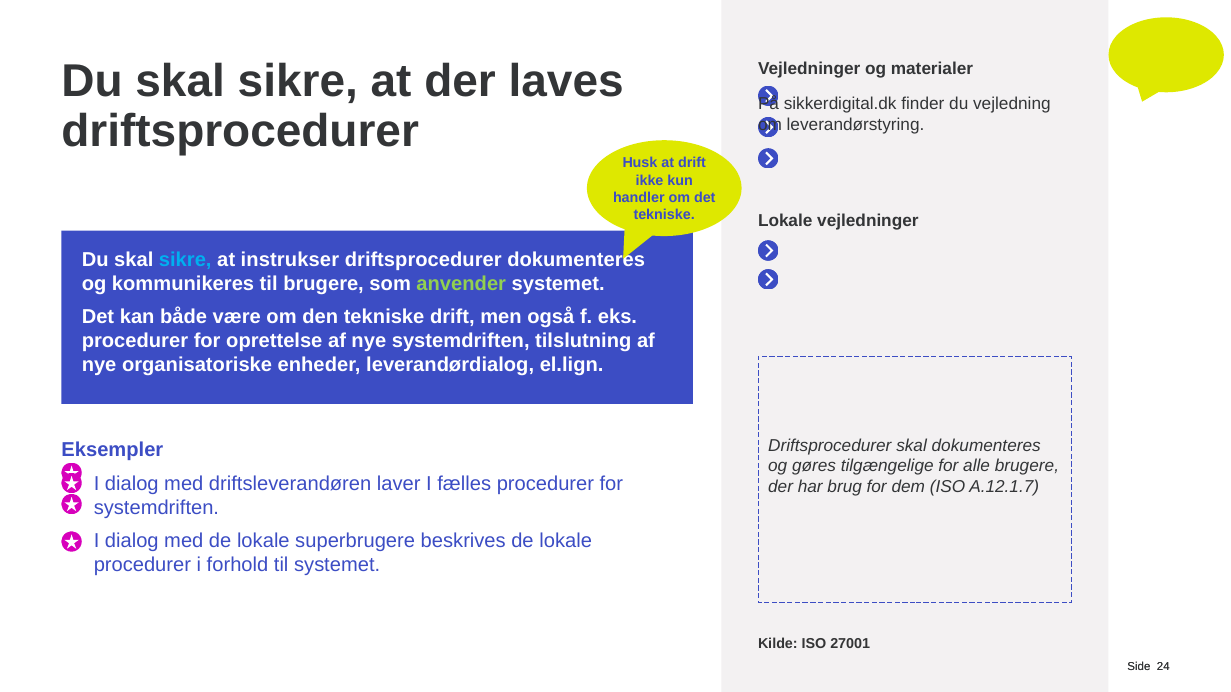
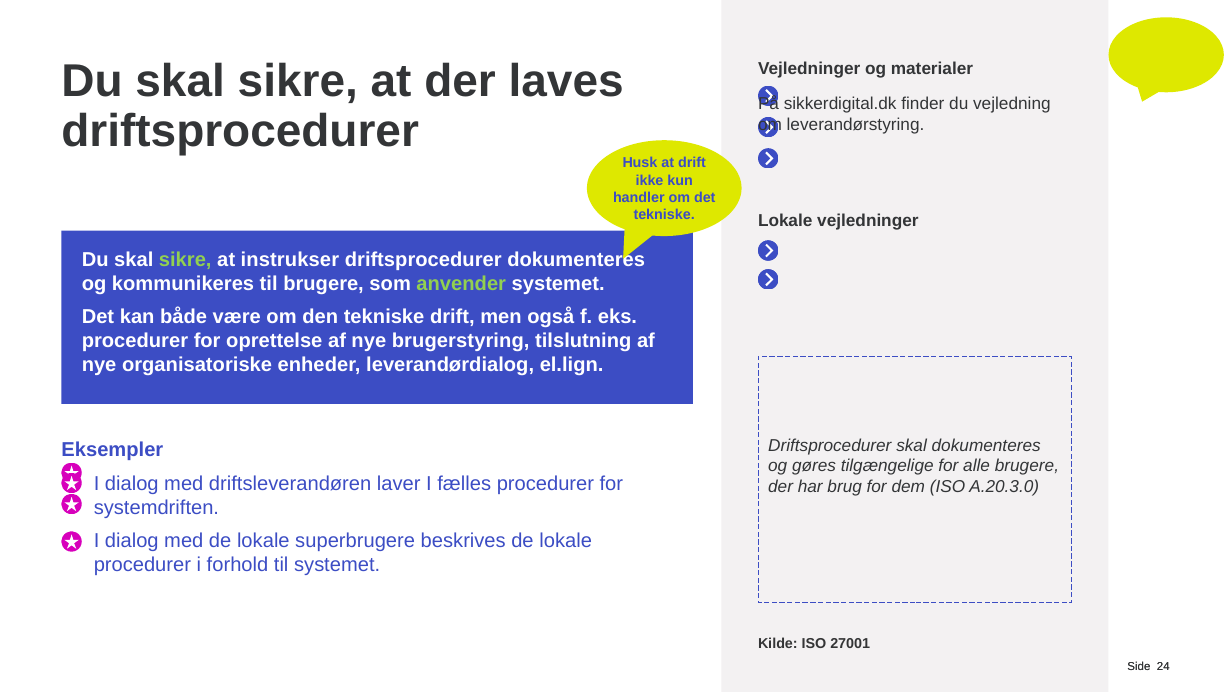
sikre at (185, 260) colour: light blue -> light green
nye systemdriften: systemdriften -> brugerstyring
A.12.1.7: A.12.1.7 -> A.20.3.0
